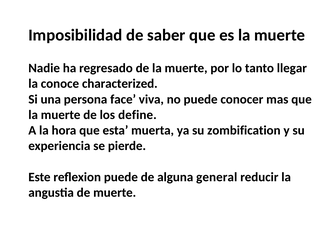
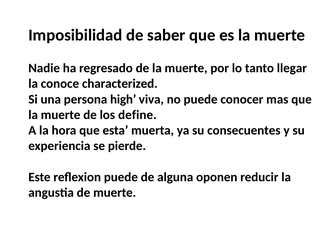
face: face -> high
zombification: zombification -> consecuentes
general: general -> oponen
